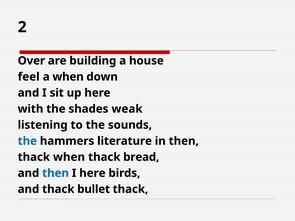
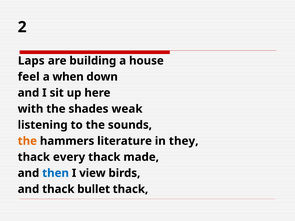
Over: Over -> Laps
the at (27, 141) colour: blue -> orange
in then: then -> they
thack when: when -> every
bread: bread -> made
I here: here -> view
